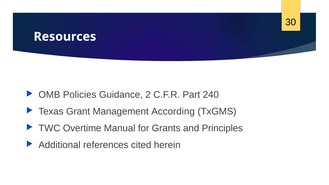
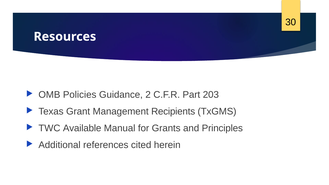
240: 240 -> 203
According: According -> Recipients
Overtime: Overtime -> Available
